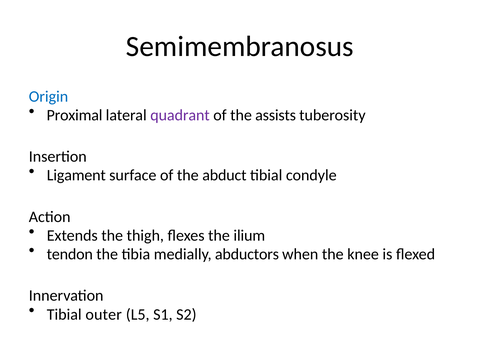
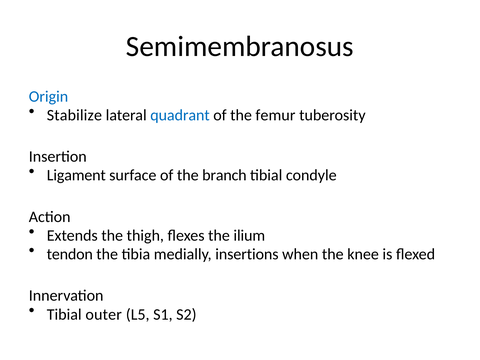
Proximal: Proximal -> Stabilize
quadrant colour: purple -> blue
assists: assists -> femur
abduct: abduct -> branch
abductors: abductors -> insertions
